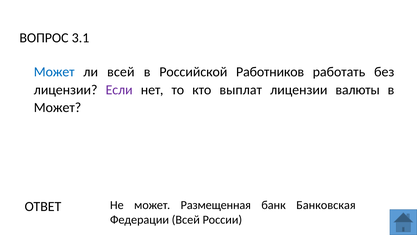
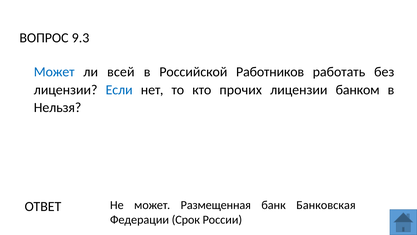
3.1: 3.1 -> 9.3
Если colour: purple -> blue
выплат: выплат -> прочих
валюты: валюты -> банком
Может at (58, 107): Может -> Нельзя
Федерации Всей: Всей -> Срок
